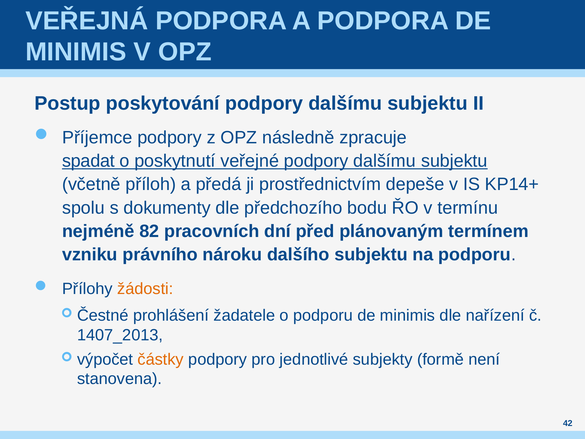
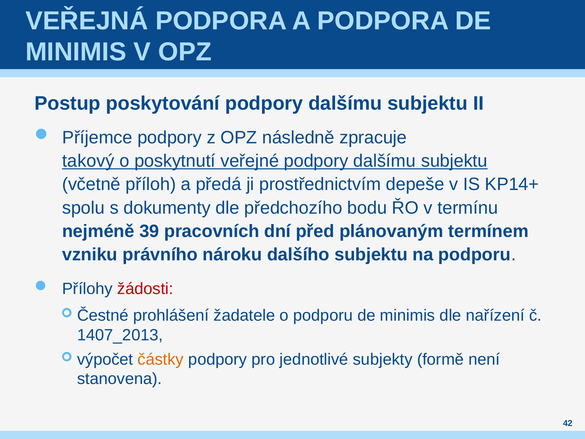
spadat: spadat -> takový
82: 82 -> 39
žádosti colour: orange -> red
